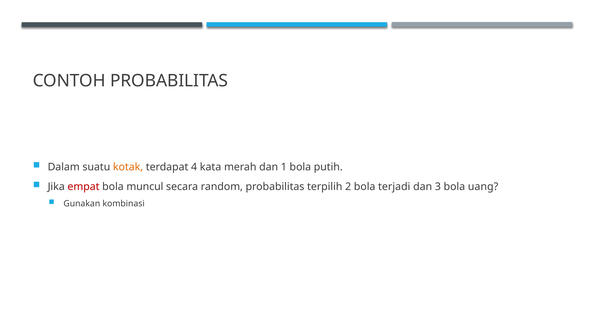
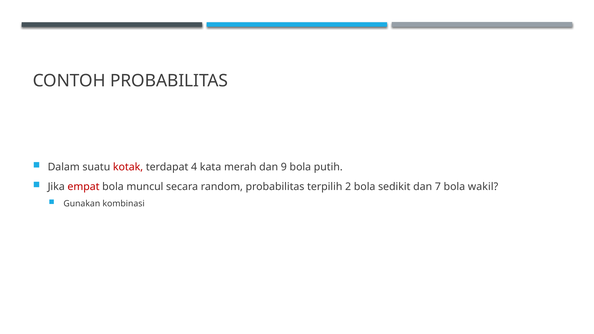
kotak colour: orange -> red
1: 1 -> 9
terjadi: terjadi -> sedikit
3: 3 -> 7
uang: uang -> wakil
